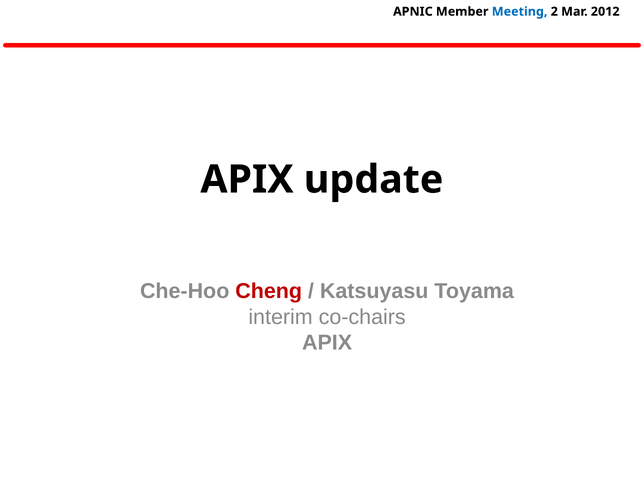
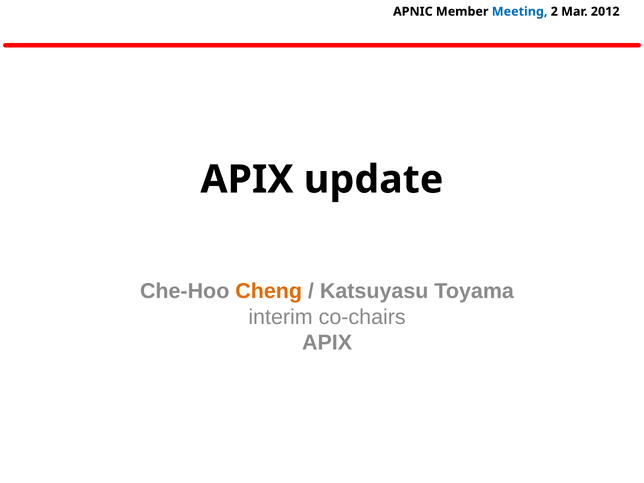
Cheng colour: red -> orange
